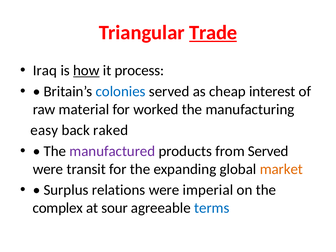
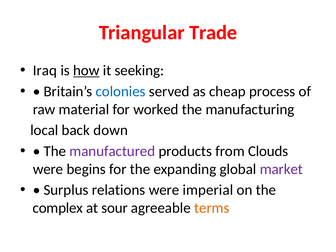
Trade underline: present -> none
process: process -> seeking
interest: interest -> process
easy: easy -> local
raked: raked -> down
from Served: Served -> Clouds
transit: transit -> begins
market colour: orange -> purple
terms colour: blue -> orange
